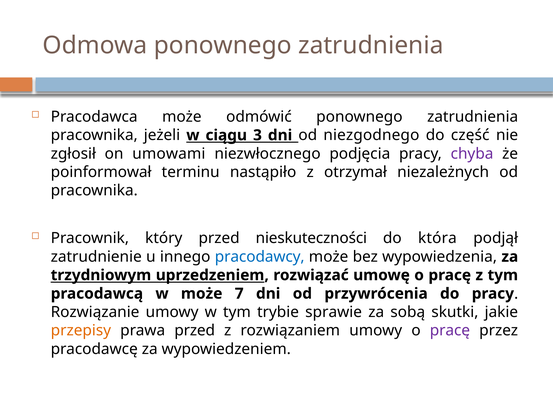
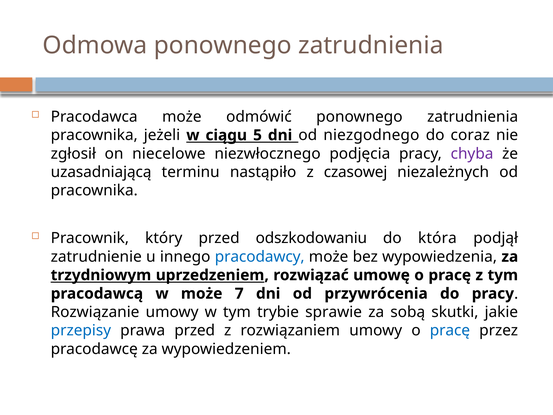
3: 3 -> 5
część: część -> coraz
umowami: umowami -> niecelowe
poinformował: poinformował -> uzasadniającą
otrzymał: otrzymał -> czasowej
nieskuteczności: nieskuteczności -> odszkodowaniu
przepisy colour: orange -> blue
pracę at (450, 330) colour: purple -> blue
